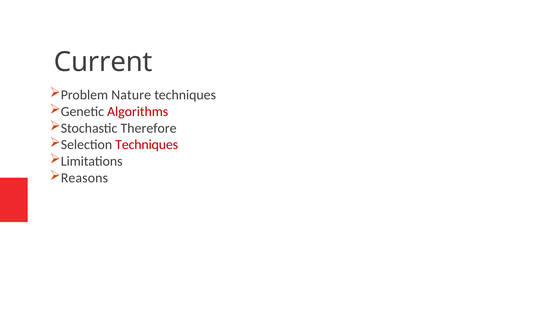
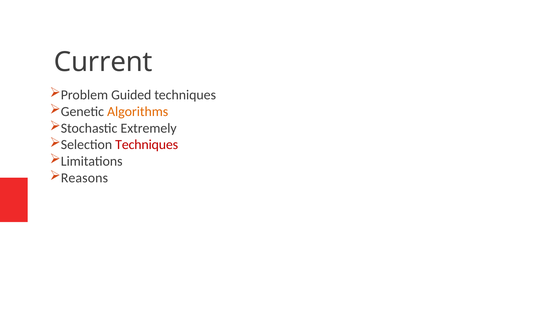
Nature: Nature -> Guided
Algorithms colour: red -> orange
Therefore: Therefore -> Extremely
